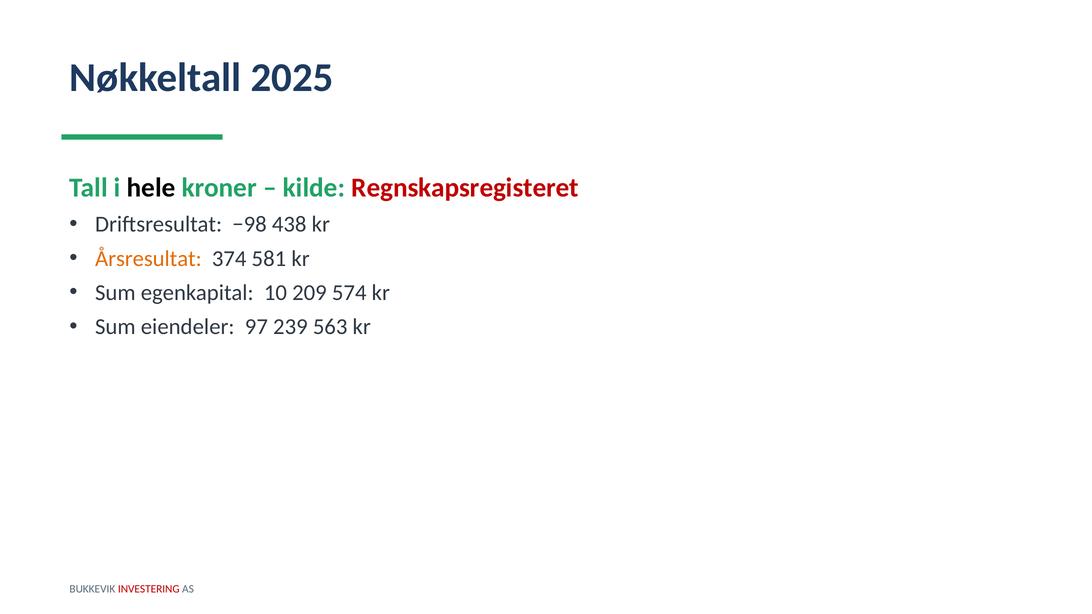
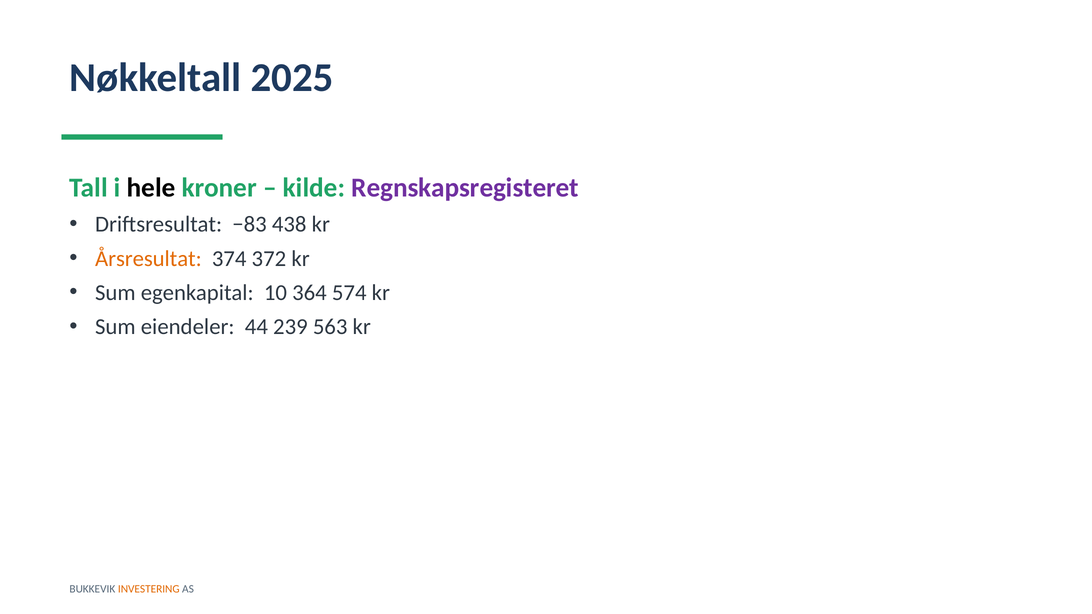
Regnskapsregisteret colour: red -> purple
−98: −98 -> −83
581: 581 -> 372
209: 209 -> 364
97: 97 -> 44
INVESTERING colour: red -> orange
